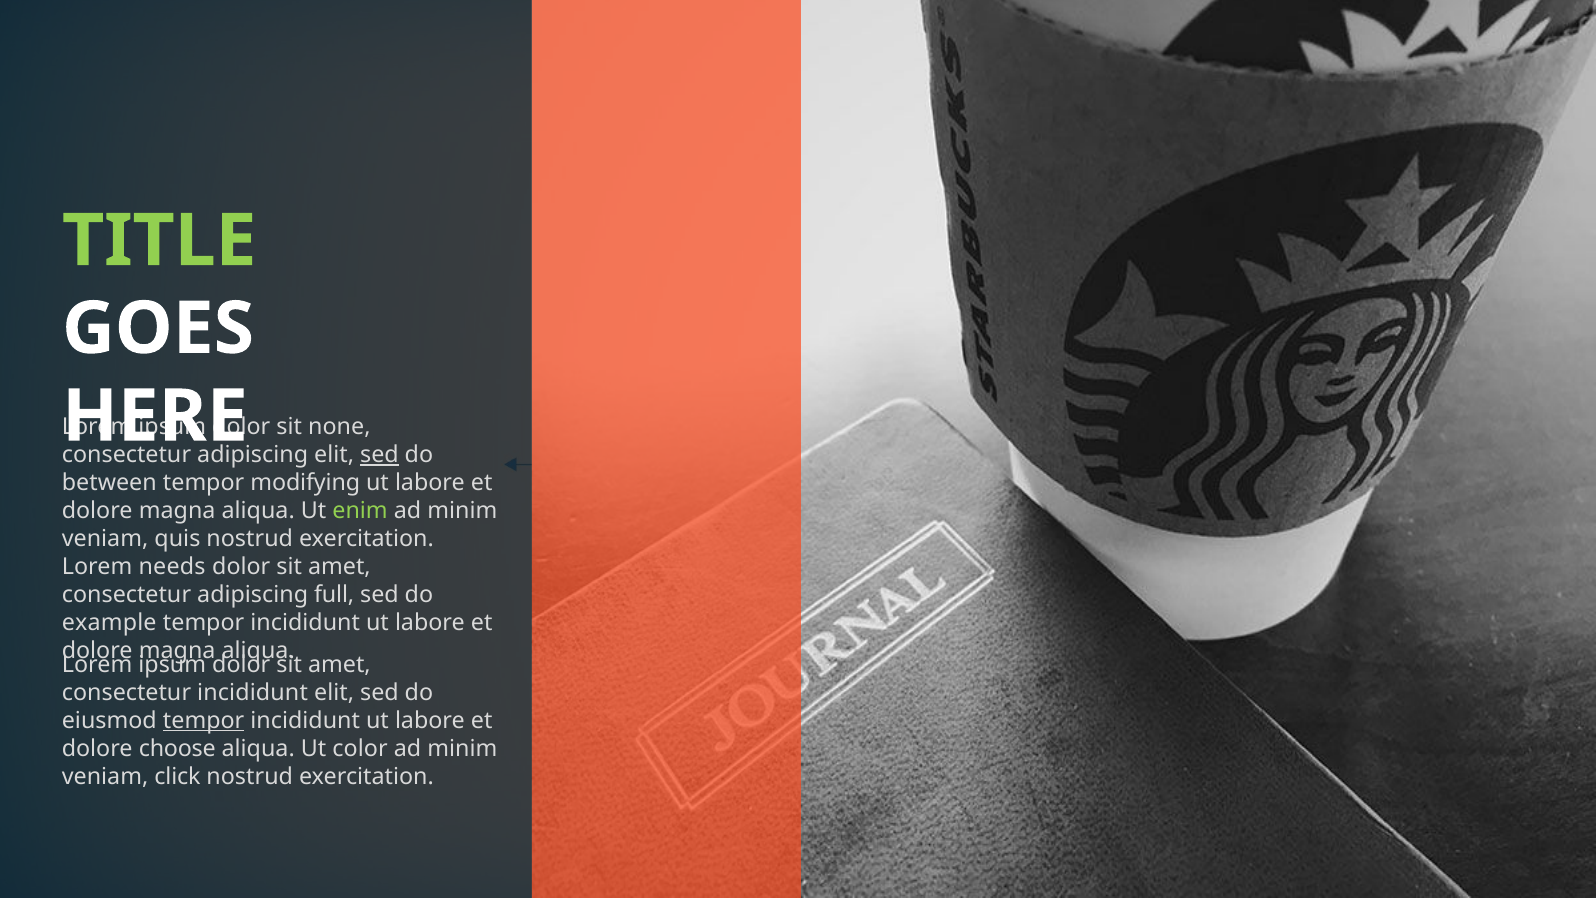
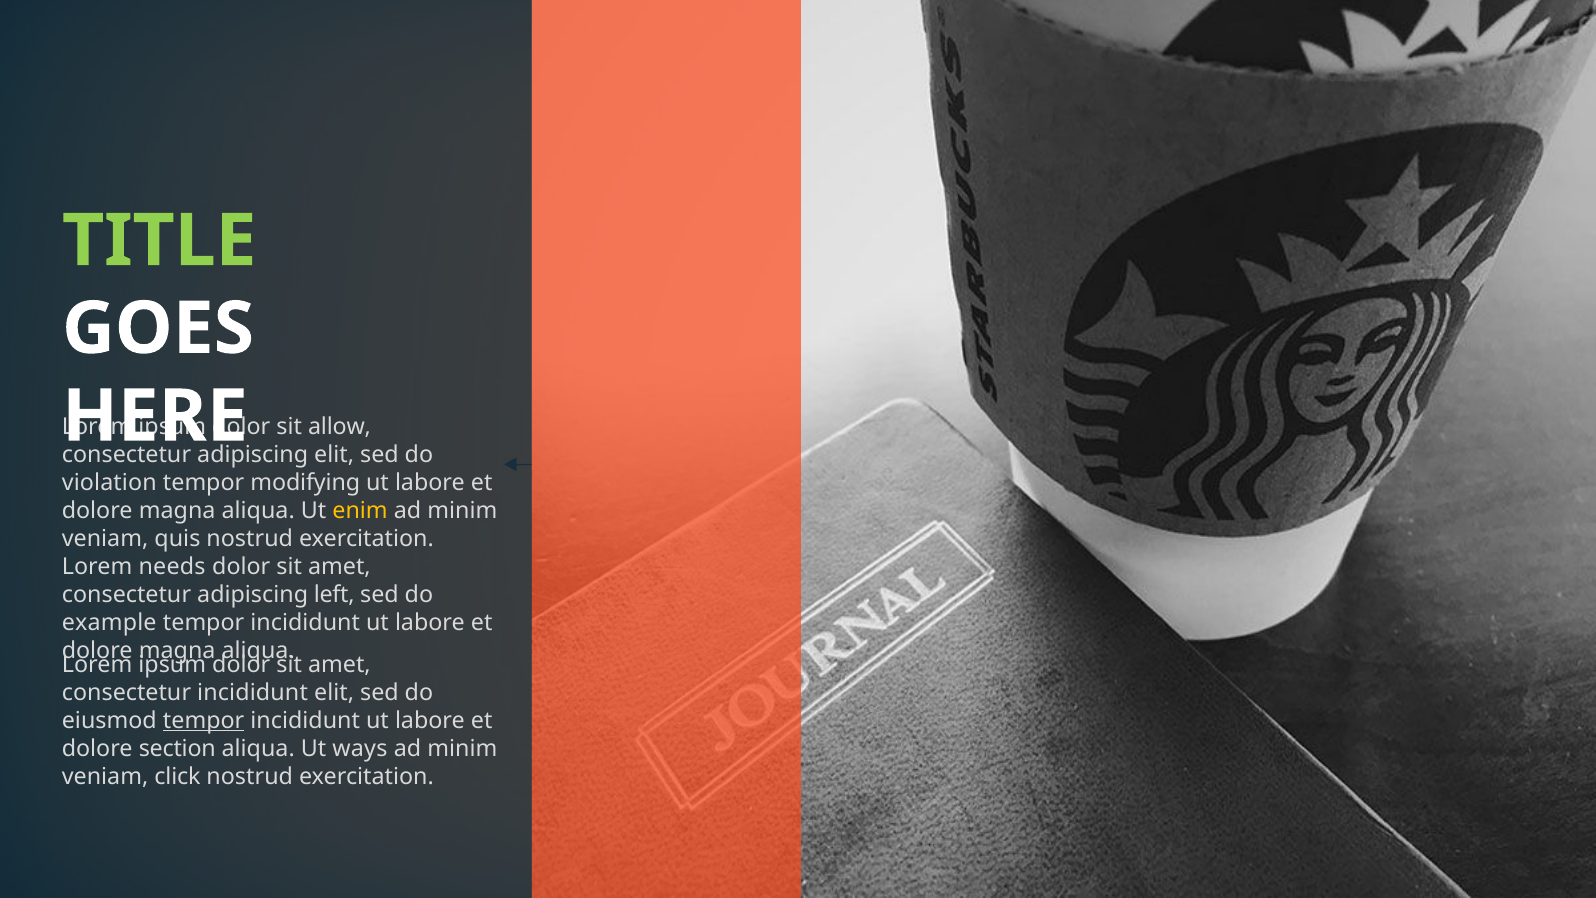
none: none -> allow
sed at (379, 455) underline: present -> none
between: between -> violation
enim colour: light green -> yellow
full: full -> left
choose: choose -> section
color: color -> ways
